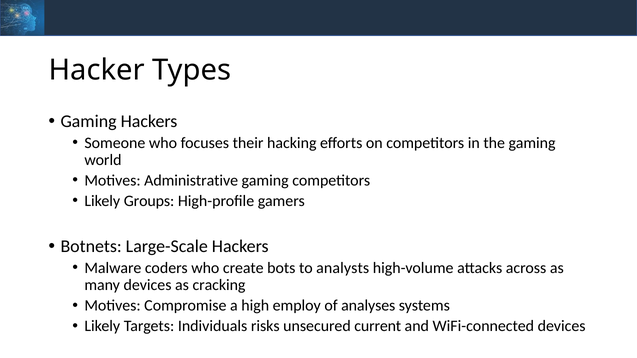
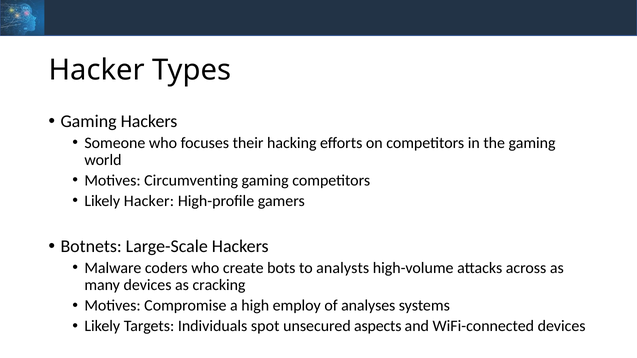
Administrative: Administrative -> Circumventing
Likely Groups: Groups -> Hacker
risks: risks -> spot
current: current -> aspects
